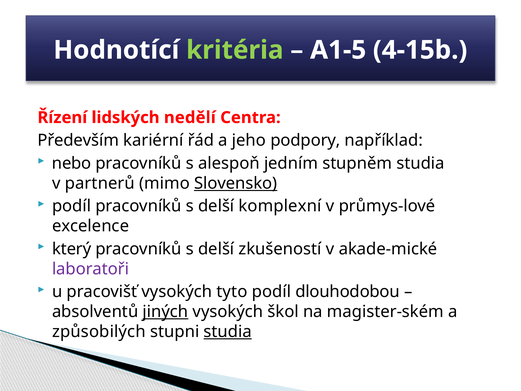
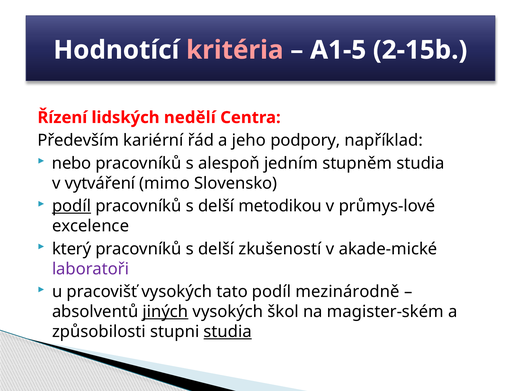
kritéria colour: light green -> pink
4-15b: 4-15b -> 2-15b
partnerů: partnerů -> vytváření
Slovensko underline: present -> none
podíl at (72, 206) underline: none -> present
komplexní: komplexní -> metodikou
tyto: tyto -> tato
dlouhodobou: dlouhodobou -> mezinárodně
způsobilých: způsobilých -> způsobilosti
